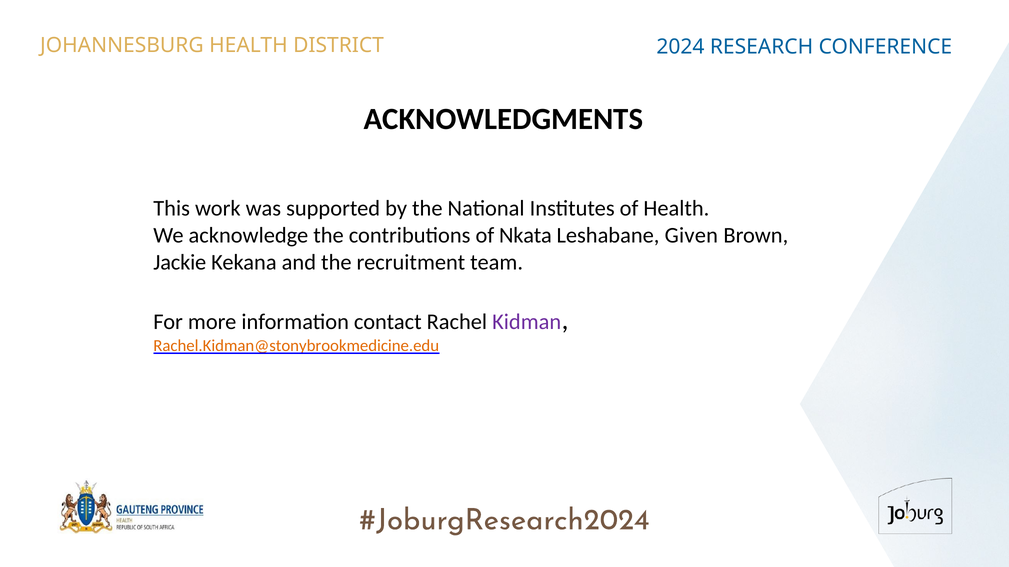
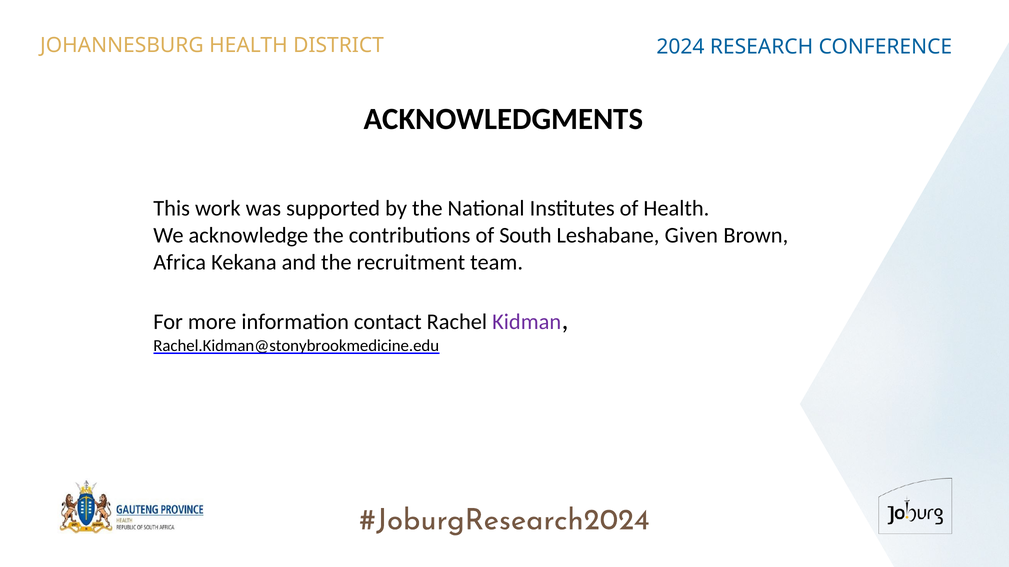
Nkata: Nkata -> South
Jackie: Jackie -> Africa
Rachel.Kidman@stonybrookmedicine.edu colour: orange -> black
